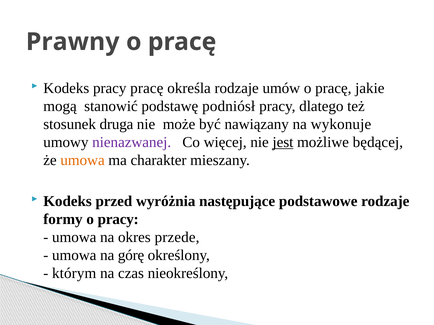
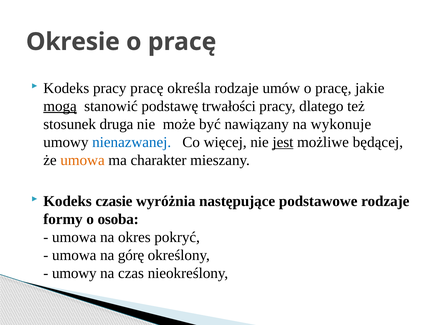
Prawny: Prawny -> Okresie
mogą underline: none -> present
podniósł: podniósł -> trwałości
nienazwanej colour: purple -> blue
przed: przed -> czasie
o pracy: pracy -> osoba
przede: przede -> pokryć
którym at (74, 274): którym -> umowy
